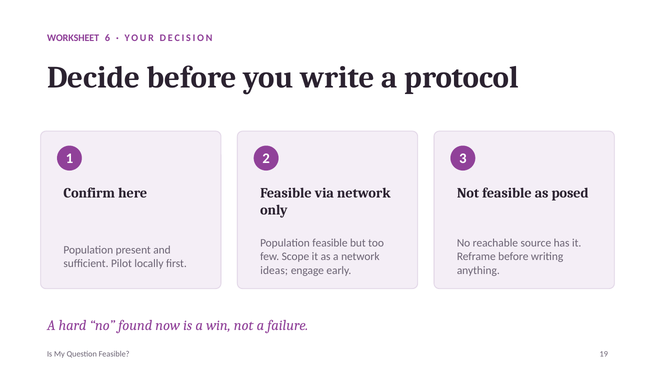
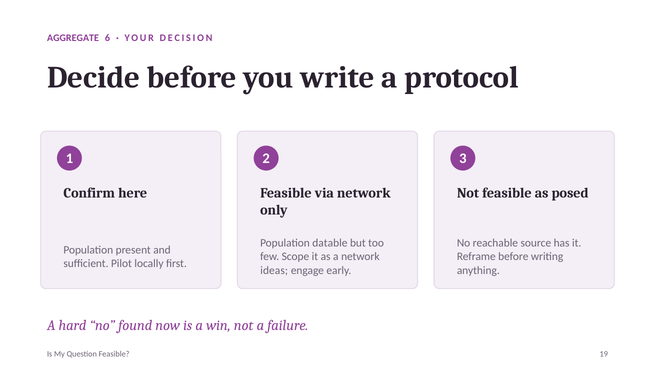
WORKSHEET: WORKSHEET -> AGGREGATE
Population feasible: feasible -> datable
